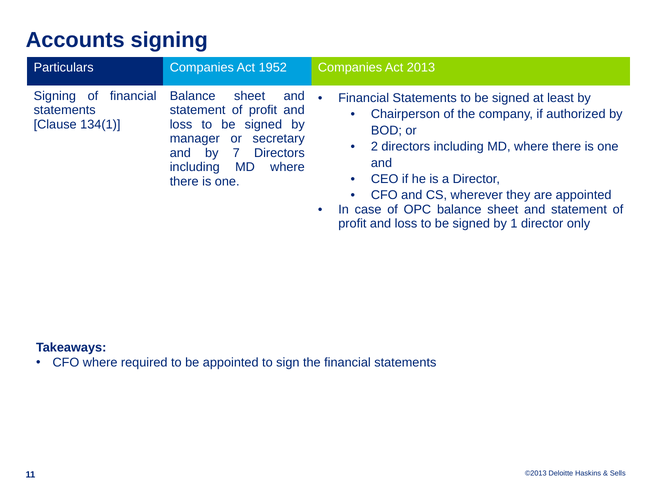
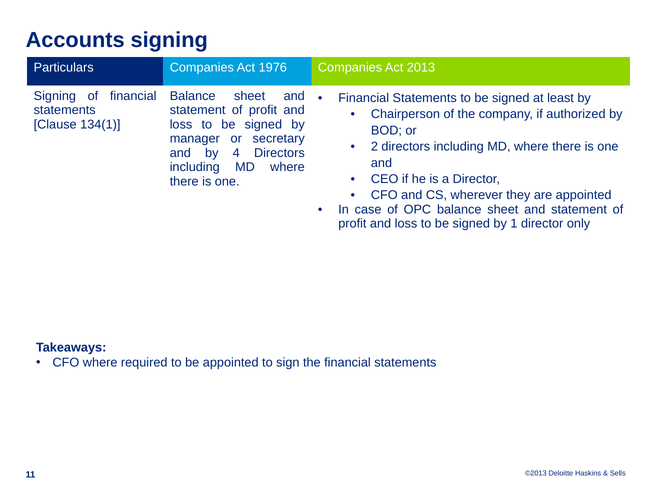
1952: 1952 -> 1976
7: 7 -> 4
